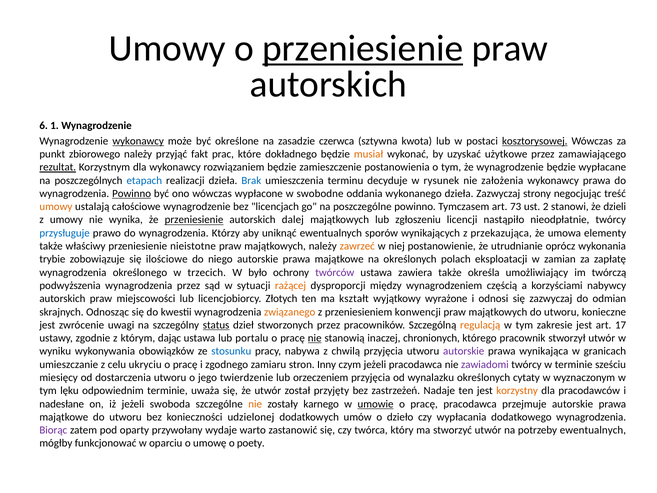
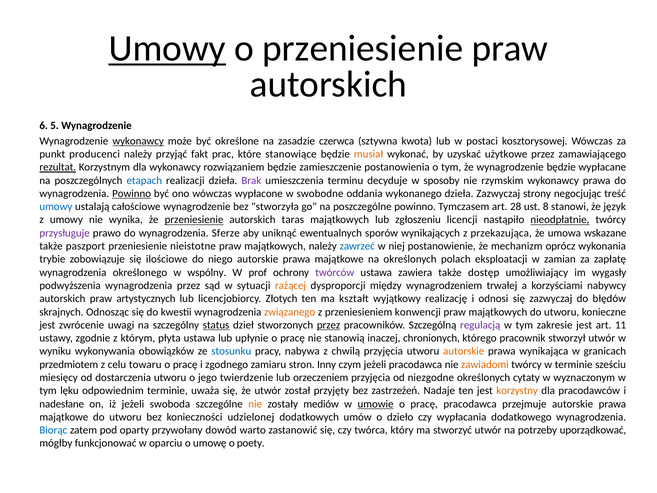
Umowy at (167, 48) underline: none -> present
przeniesienie at (363, 48) underline: present -> none
1: 1 -> 5
kosztorysowej underline: present -> none
zbiorowego: zbiorowego -> producenci
dokładnego: dokładnego -> stanowiące
Brak colour: blue -> purple
rysunek: rysunek -> sposoby
założenia: założenia -> rzymskim
umowy at (56, 207) colour: orange -> blue
licencjach: licencjach -> stworzyła
73: 73 -> 28
2: 2 -> 8
dzieli: dzieli -> język
dalej: dalej -> taras
nieodpłatnie underline: none -> present
przysługuje colour: blue -> purple
Którzy: Którzy -> Sferze
elementy: elementy -> wskazane
właściwy: właściwy -> paszport
zawrzeć colour: orange -> blue
utrudnianie: utrudnianie -> mechanizm
trzecich: trzecich -> wspólny
było: było -> prof
określa: określa -> dostęp
twórczą: twórczą -> wygasły
częścią: częścią -> trwałej
miejscowości: miejscowości -> artystycznych
wyrażone: wyrażone -> realizację
odmian: odmian -> błędów
przez at (329, 325) underline: none -> present
regulacją colour: orange -> purple
17: 17 -> 11
dając: dając -> płyta
portalu: portalu -> upłynie
nie at (315, 338) underline: present -> none
autorskie at (464, 351) colour: purple -> orange
umieszczanie: umieszczanie -> przedmiotem
ukryciu: ukryciu -> towaru
zawiadomi colour: purple -> orange
wynalazku: wynalazku -> niezgodne
karnego: karnego -> mediów
Biorąc colour: purple -> blue
wydaje: wydaje -> dowód
potrzeby ewentualnych: ewentualnych -> uporządkować
